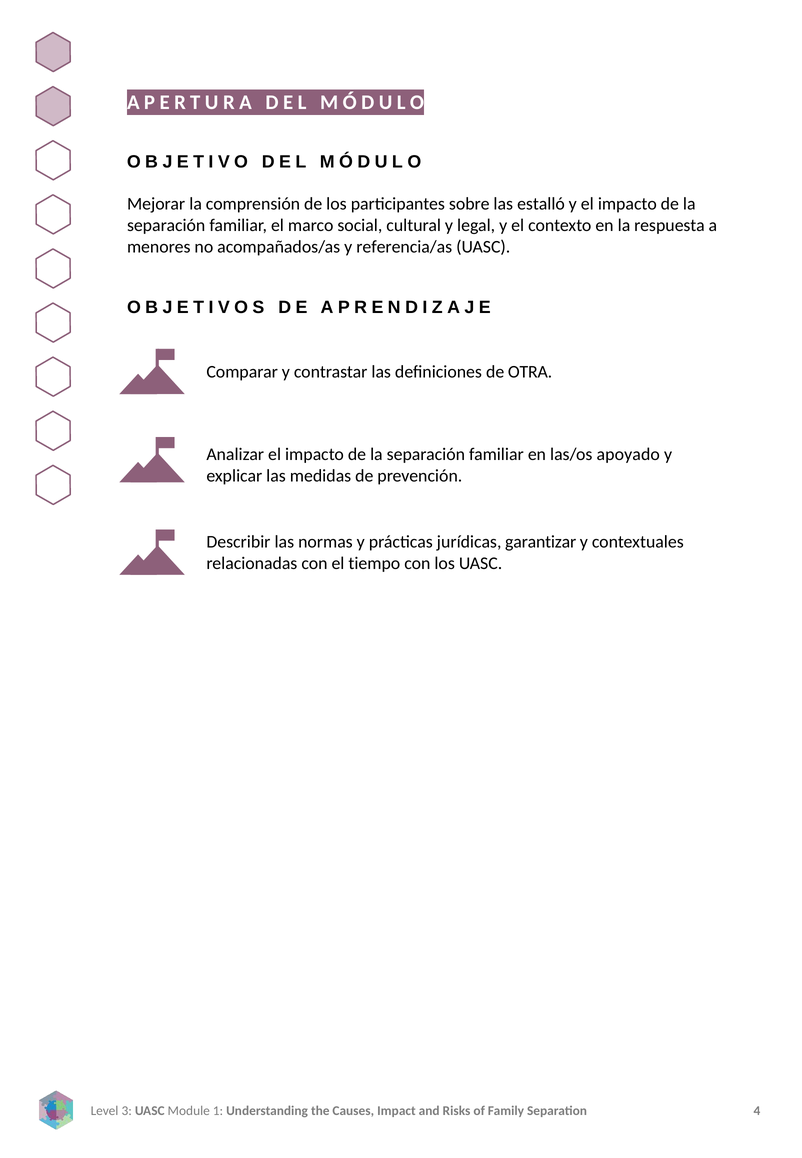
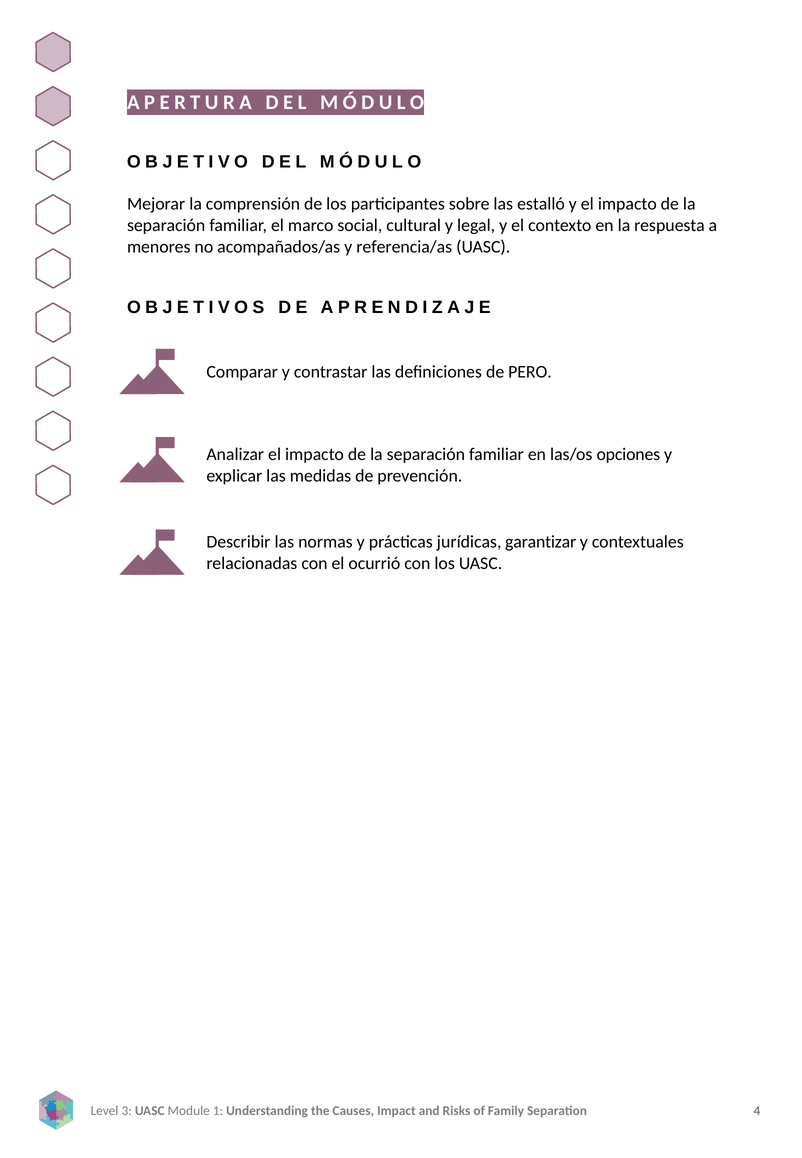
OTRA: OTRA -> PERO
apoyado: apoyado -> opciones
tiempo: tiempo -> ocurrió
